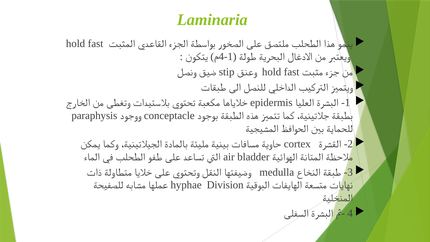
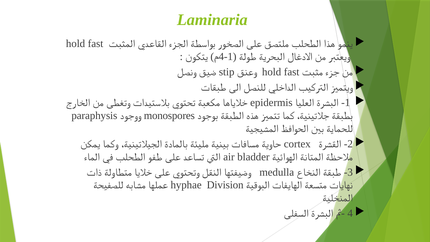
conceptacle: conceptacle -> monospores
